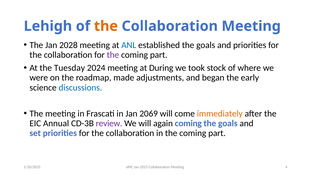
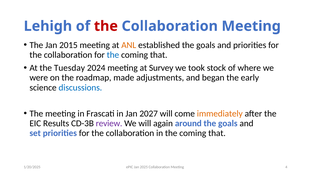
the at (106, 26) colour: orange -> red
2028: 2028 -> 2015
ANL colour: blue -> orange
the at (113, 55) colour: purple -> blue
part at (159, 55): part -> that
During: During -> Survey
2069: 2069 -> 2027
Annual: Annual -> Results
again coming: coming -> around
in the coming part: part -> that
